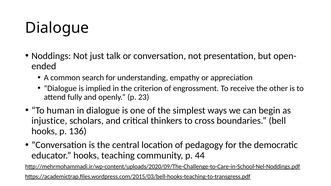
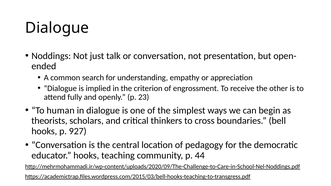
injustice: injustice -> theorists
136: 136 -> 927
